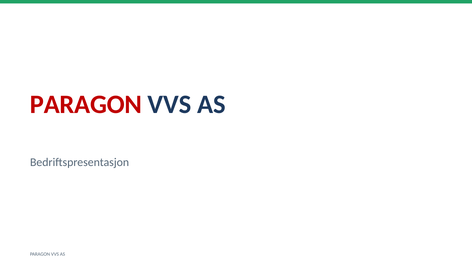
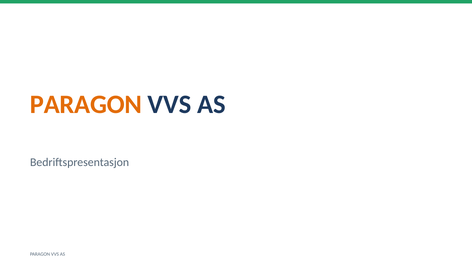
PARAGON at (86, 105) colour: red -> orange
